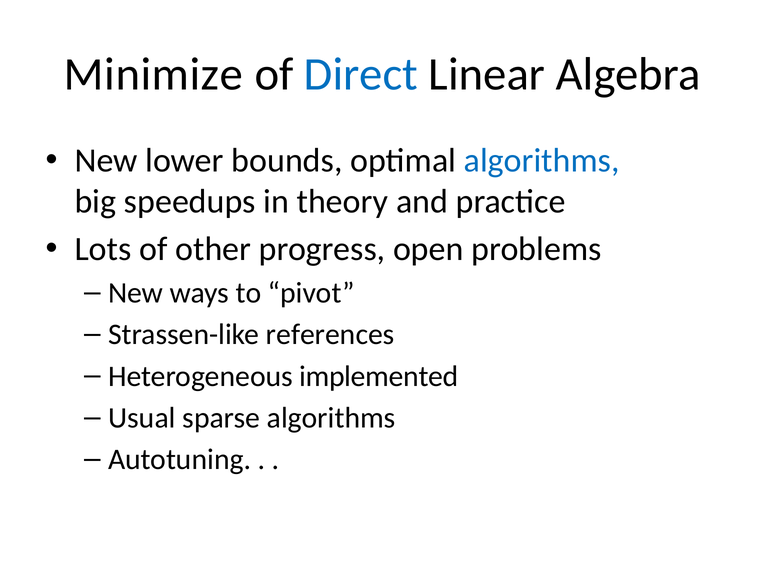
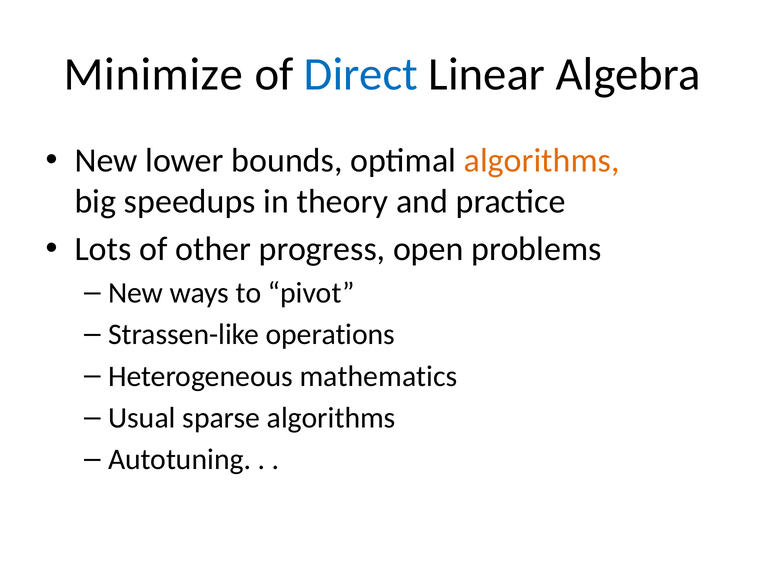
algorithms at (542, 161) colour: blue -> orange
references: references -> operations
implemented: implemented -> mathematics
